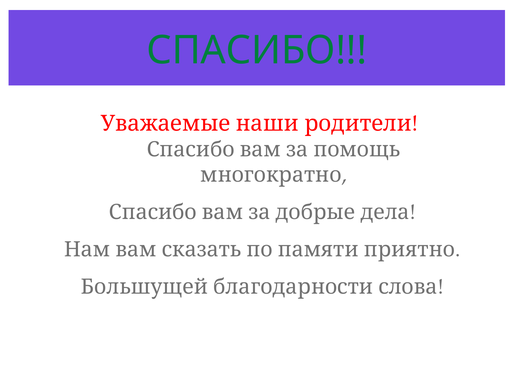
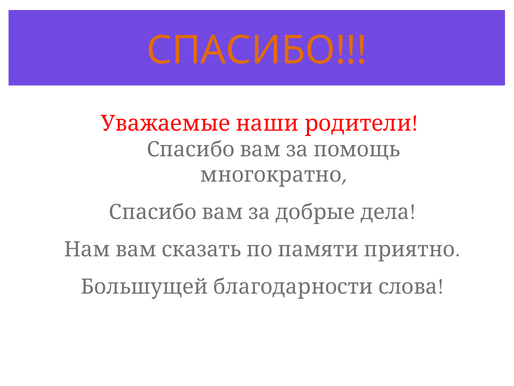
СПАСИБО colour: green -> orange
